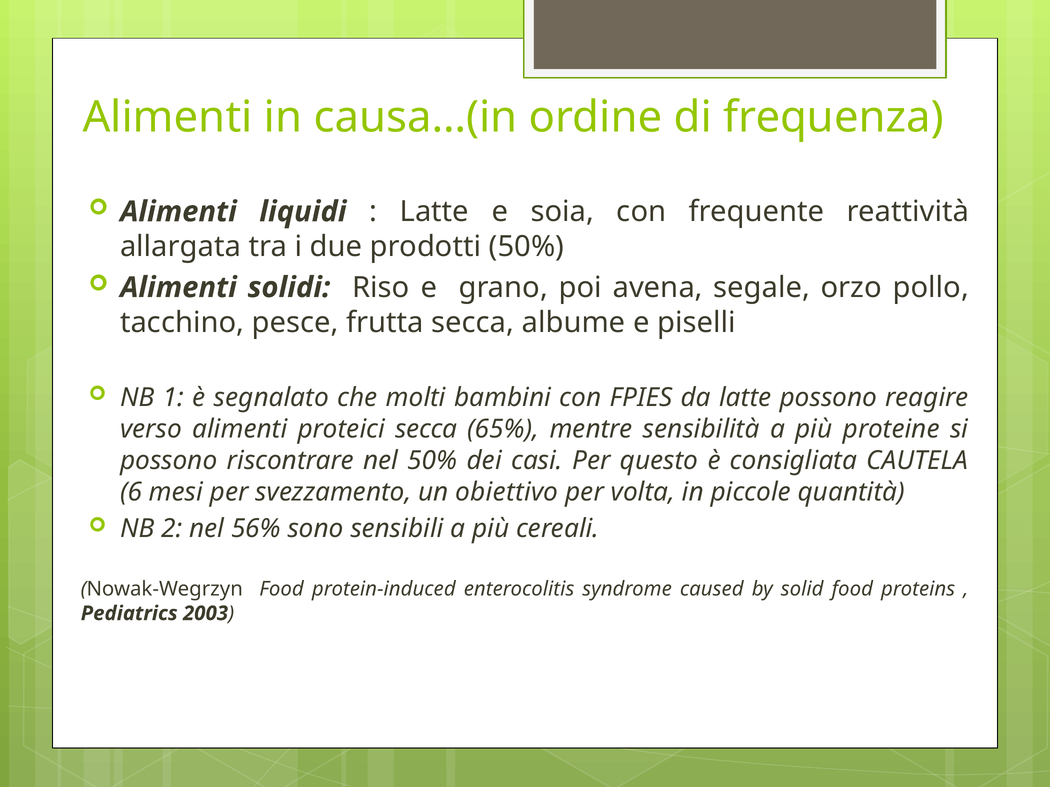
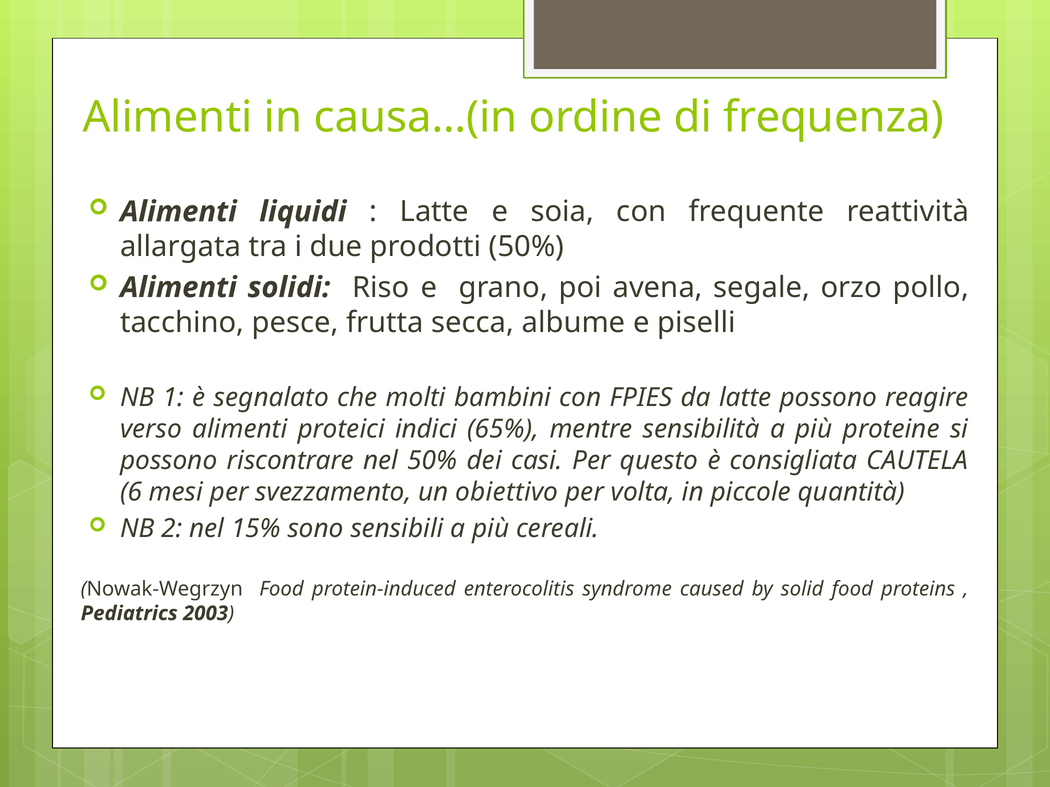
proteici secca: secca -> indici
56%: 56% -> 15%
